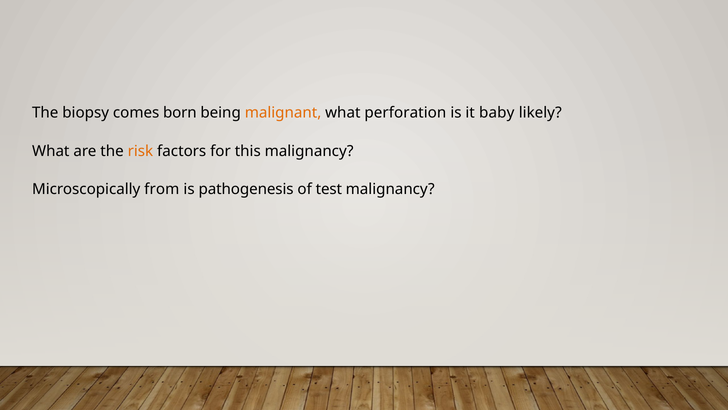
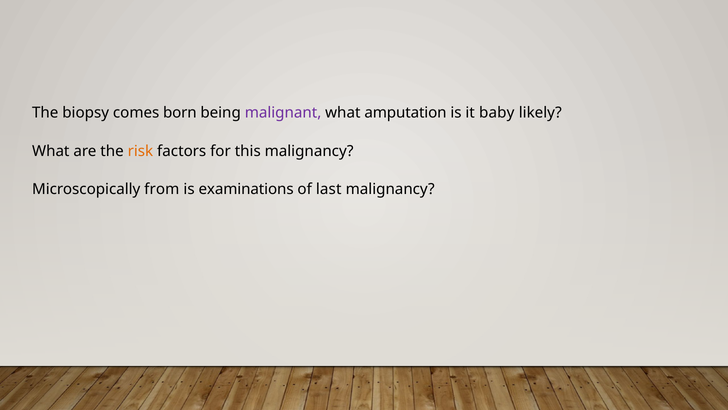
malignant colour: orange -> purple
perforation: perforation -> amputation
pathogenesis: pathogenesis -> examinations
test: test -> last
